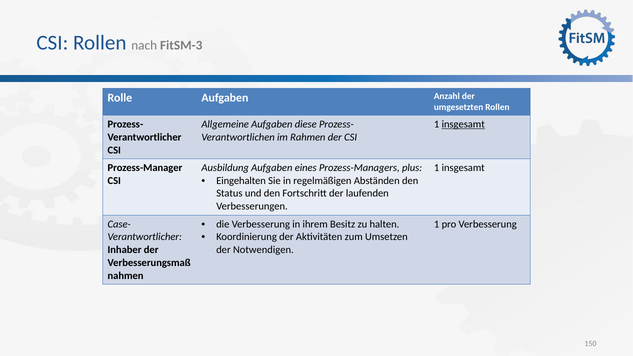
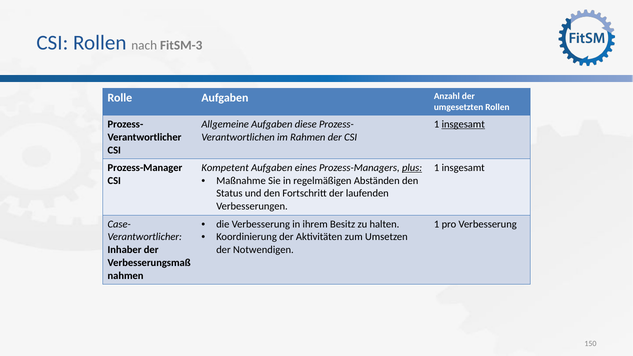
Ausbildung: Ausbildung -> Kompetent
plus underline: none -> present
Eingehalten: Eingehalten -> Maßnahme
